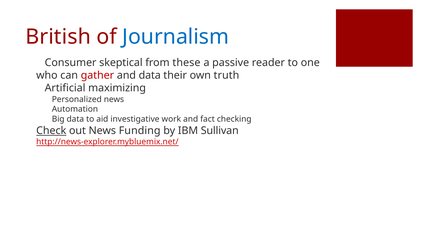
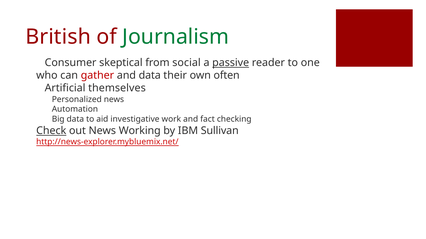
Journalism colour: blue -> green
these: these -> social
passive underline: none -> present
truth: truth -> often
maximizing: maximizing -> themselves
Funding: Funding -> Working
